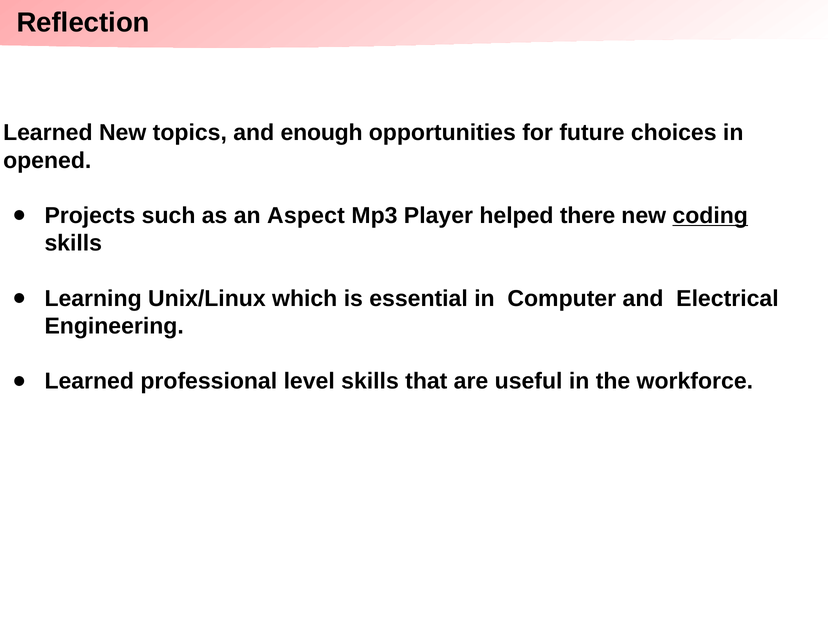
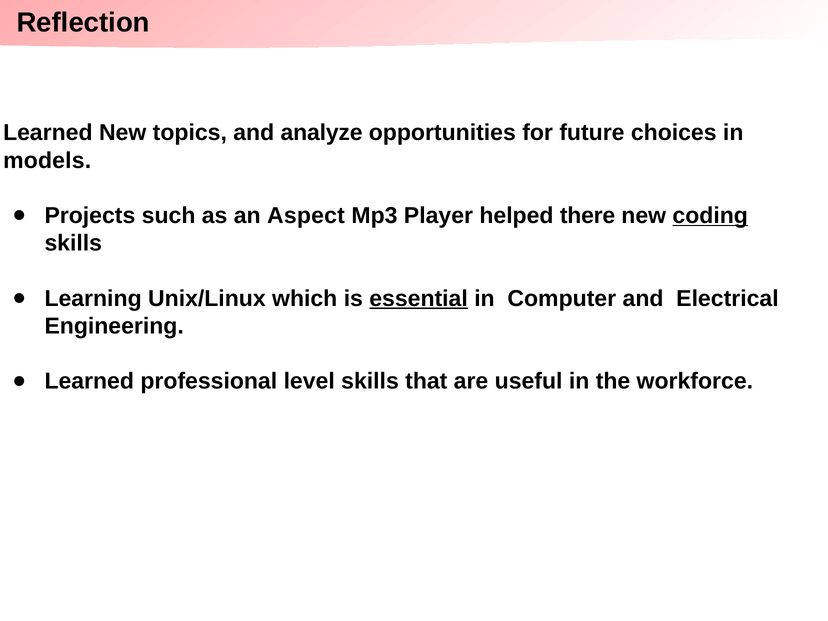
enough: enough -> analyze
opened: opened -> models
essential underline: none -> present
